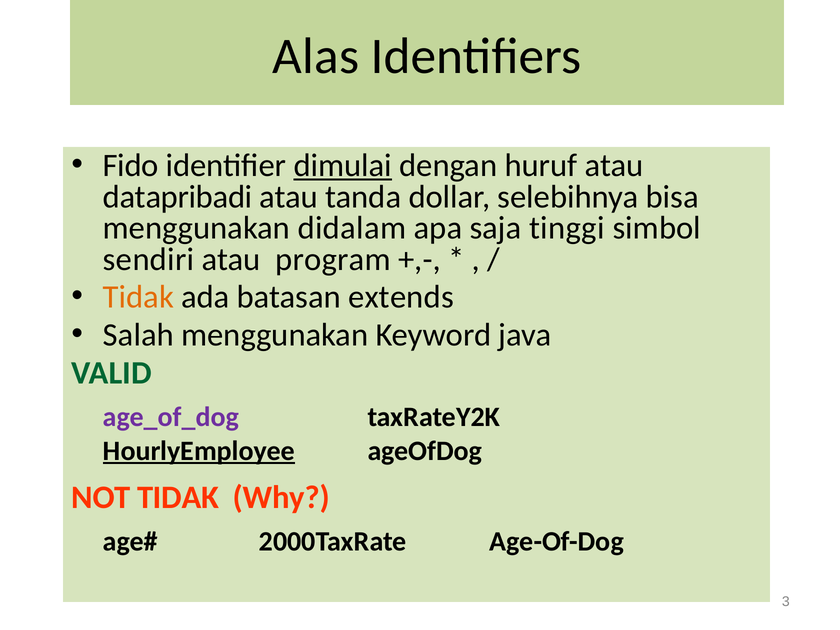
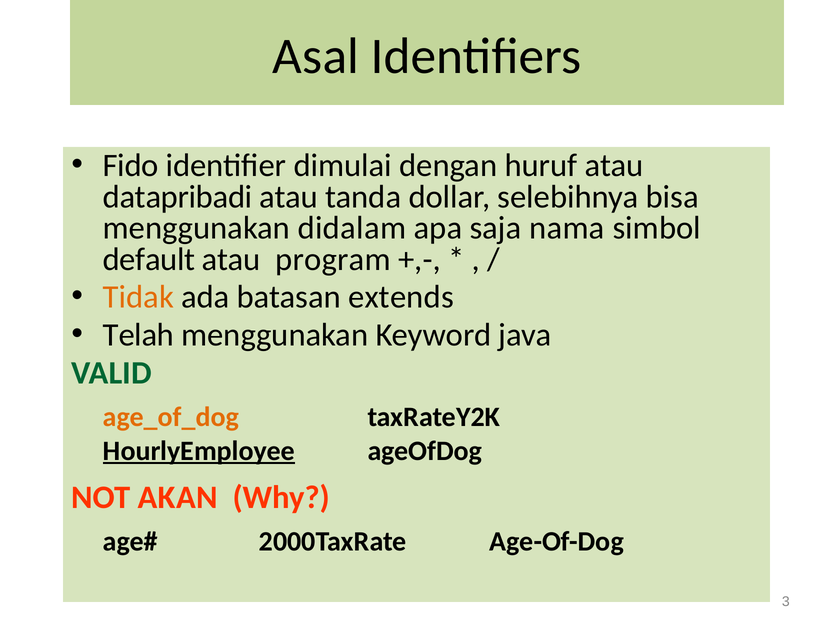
Alas: Alas -> Asal
dimulai underline: present -> none
tinggi: tinggi -> nama
sendiri: sendiri -> default
Salah: Salah -> Telah
age_of_dog colour: purple -> orange
NOT TIDAK: TIDAK -> AKAN
